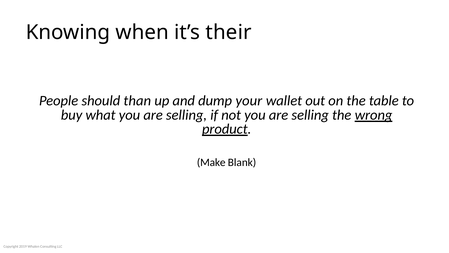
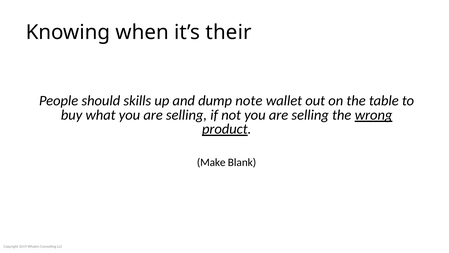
than: than -> skills
your: your -> note
